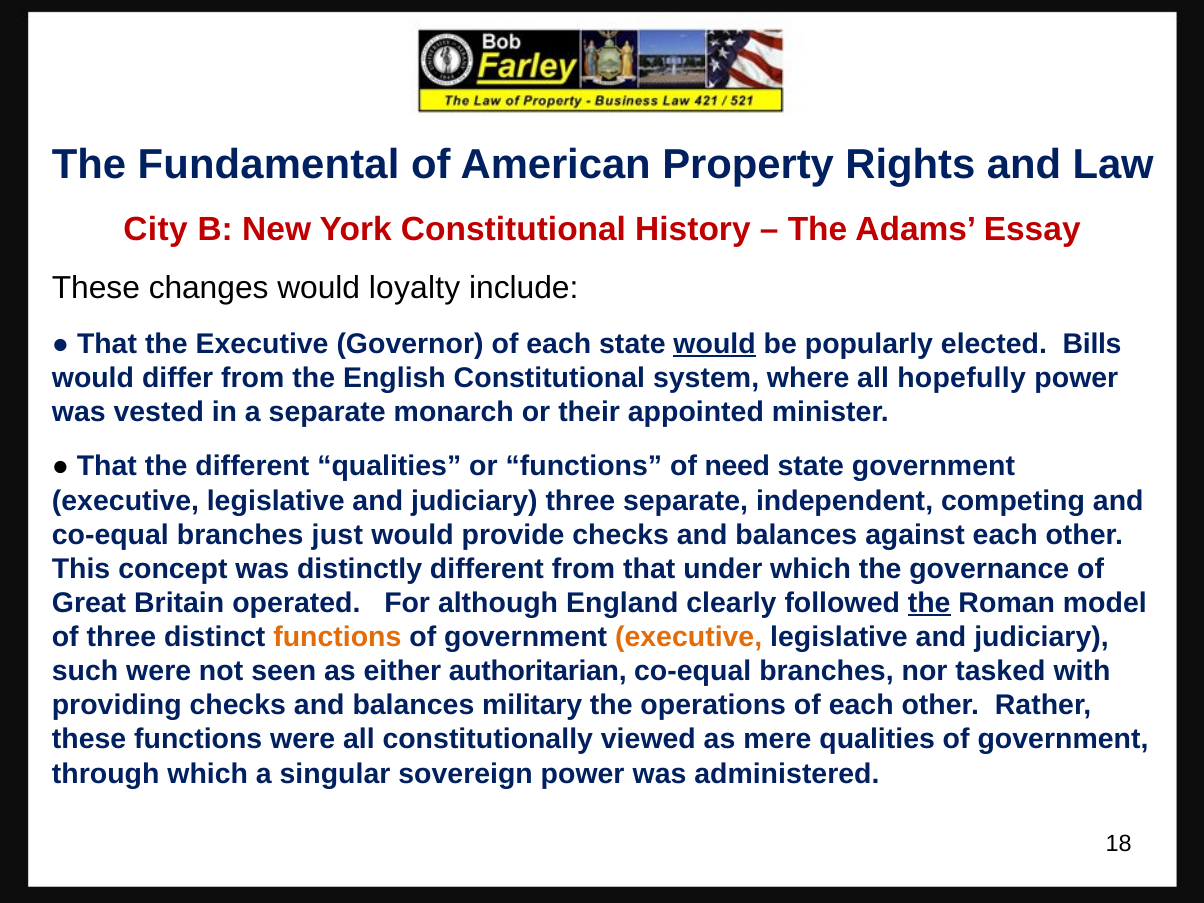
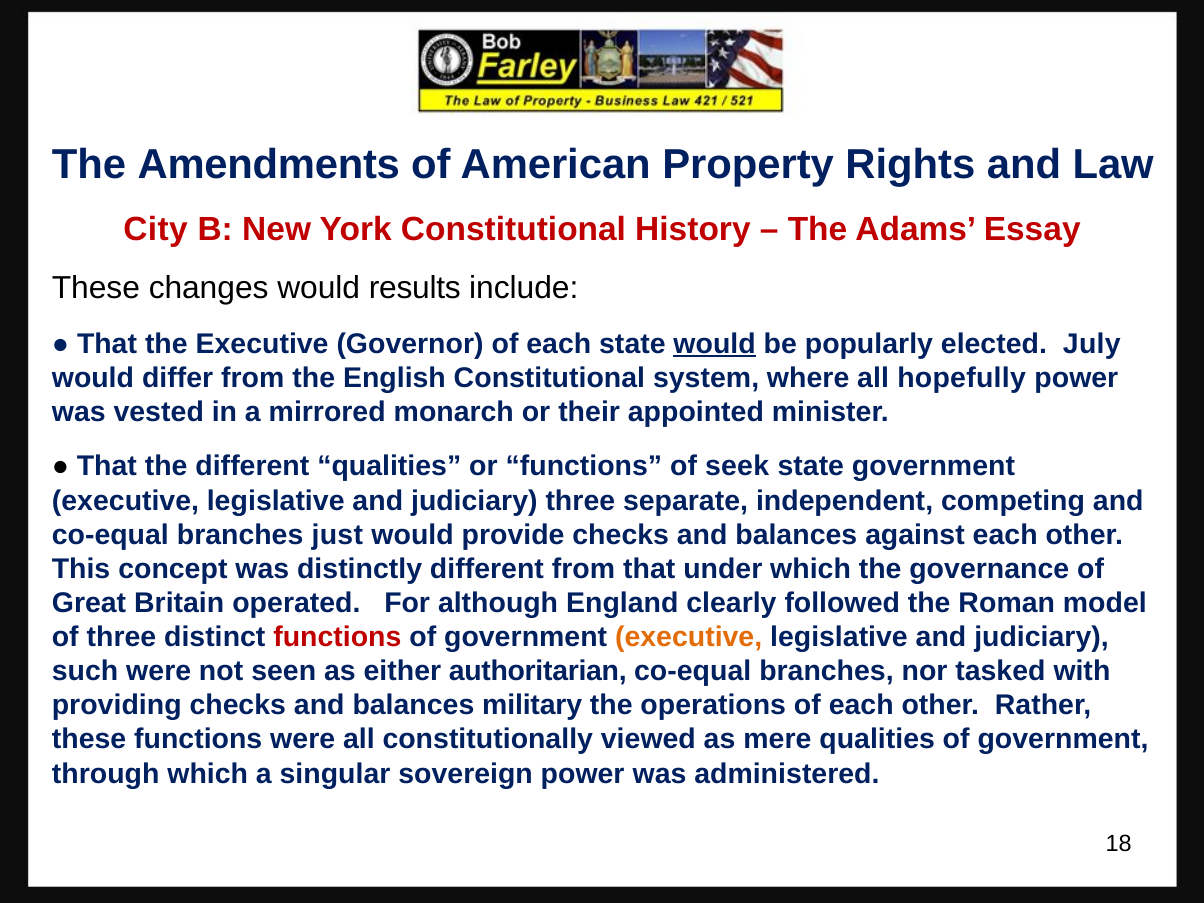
Fundamental: Fundamental -> Amendments
loyalty: loyalty -> results
Bills: Bills -> July
a separate: separate -> mirrored
need: need -> seek
the at (929, 603) underline: present -> none
functions at (337, 637) colour: orange -> red
